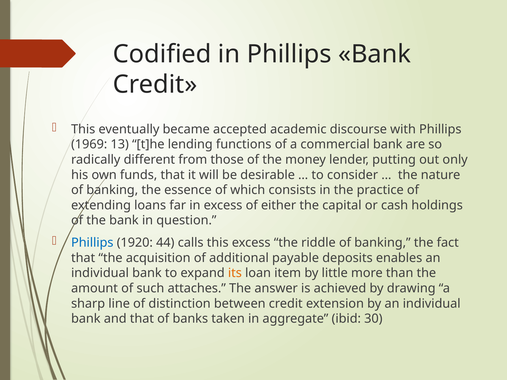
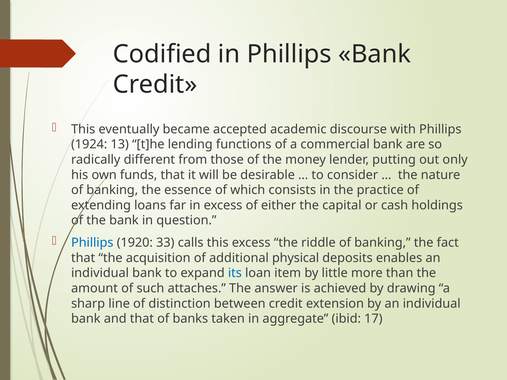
1969: 1969 -> 1924
44: 44 -> 33
payable: payable -> physical
its colour: orange -> blue
30: 30 -> 17
